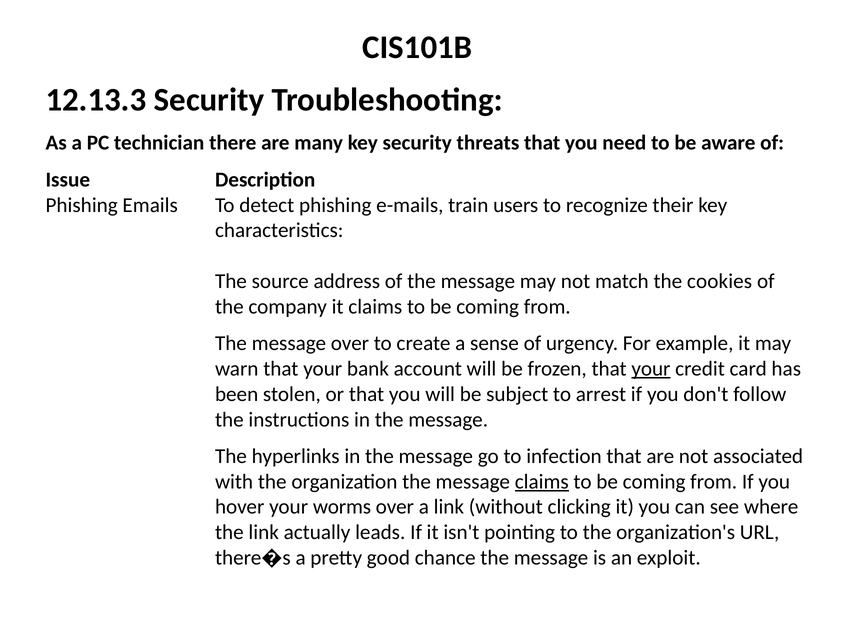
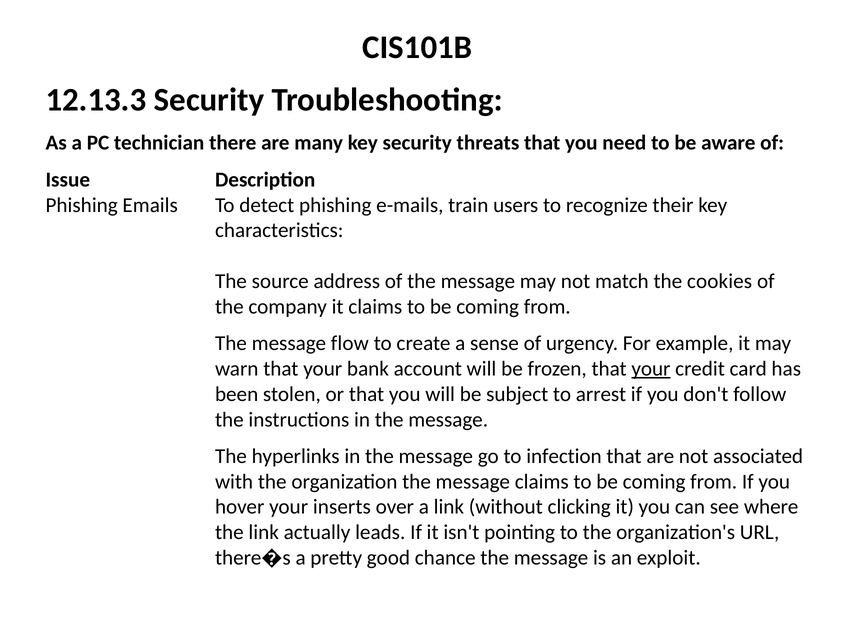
message over: over -> flow
claims at (542, 482) underline: present -> none
worms: worms -> inserts
